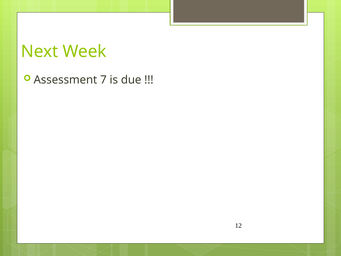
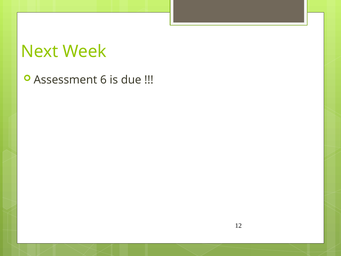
7: 7 -> 6
